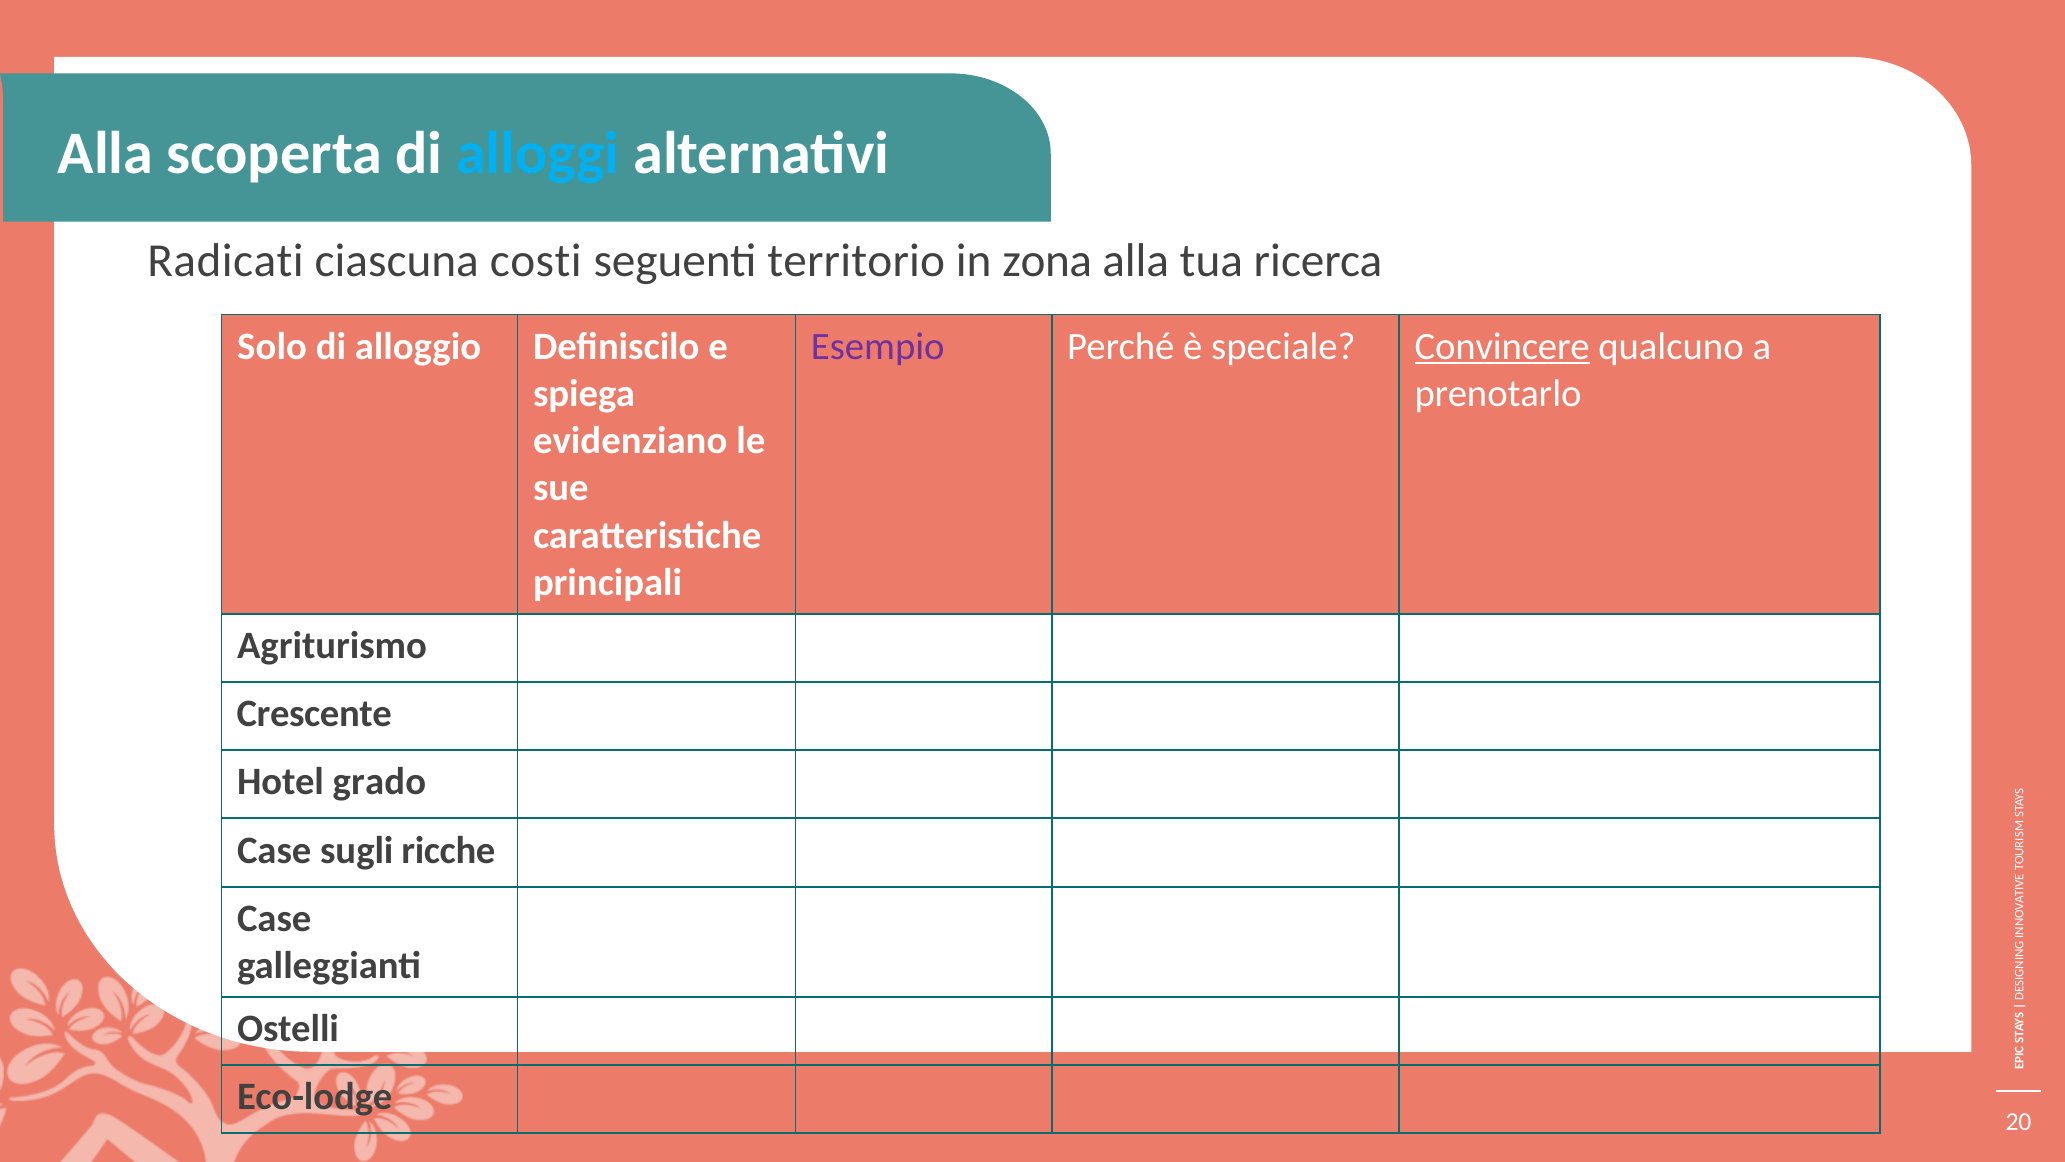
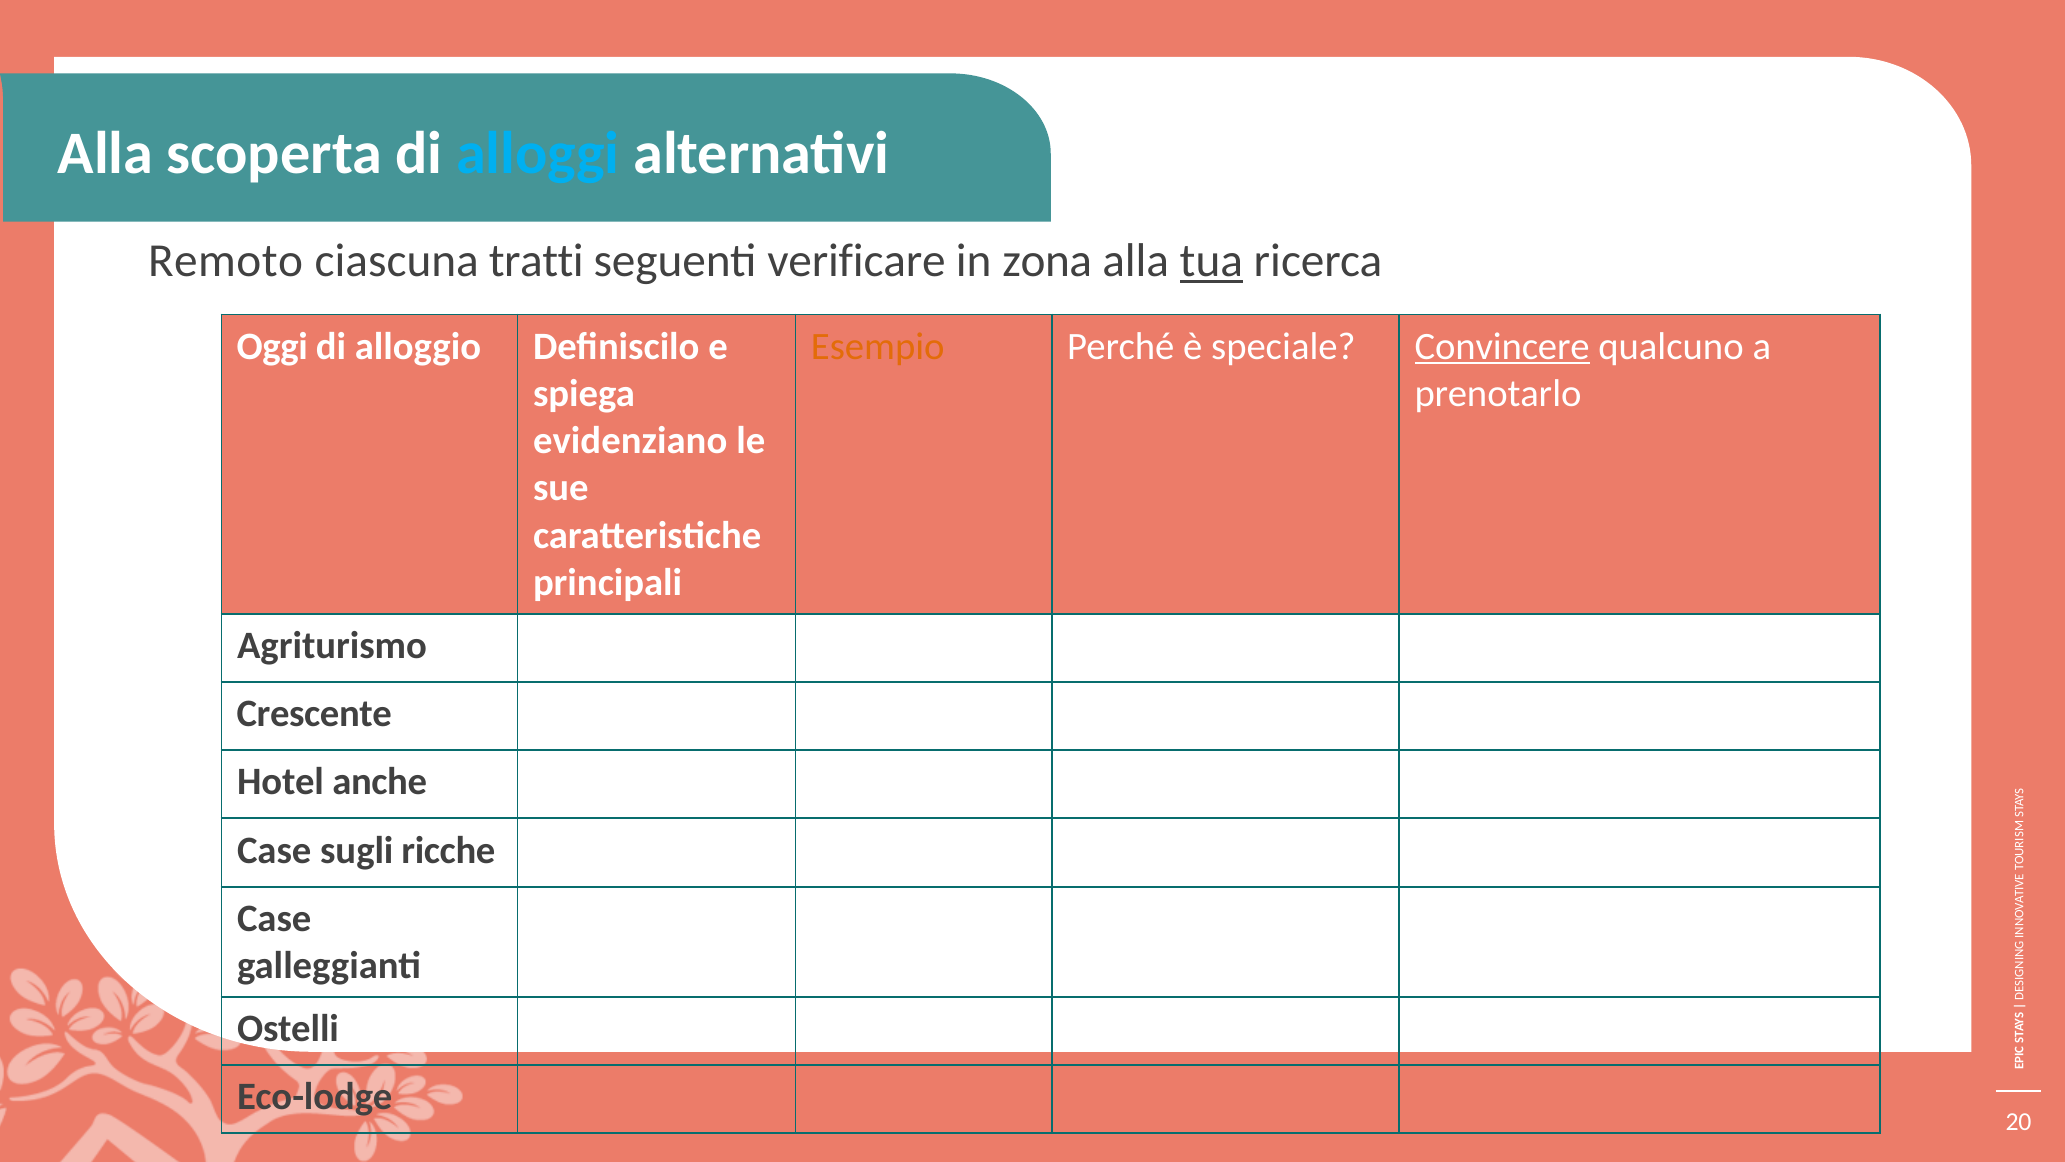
Radicati: Radicati -> Remoto
costi: costi -> tratti
territorio: territorio -> verificare
tua underline: none -> present
Solo: Solo -> Oggi
Esempio colour: purple -> orange
grado: grado -> anche
